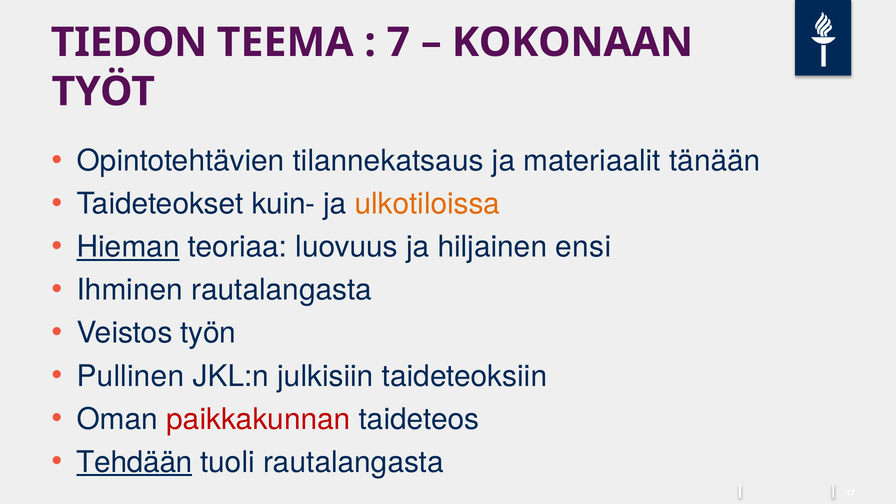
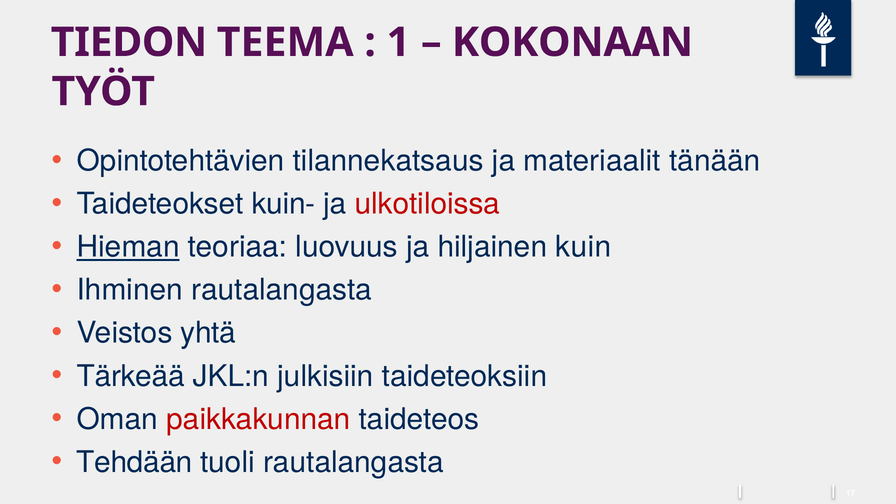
7: 7 -> 1
ulkotiloissa colour: orange -> red
ensi: ensi -> kuin
työn: työn -> yhtä
Pullinen: Pullinen -> Tärkeää
Tehdään underline: present -> none
